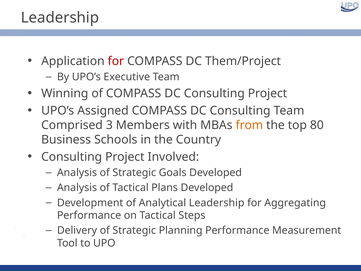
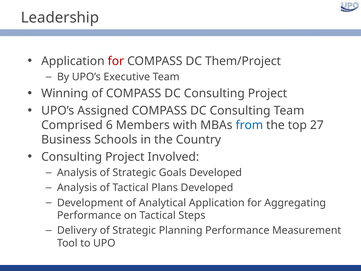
3: 3 -> 6
from colour: orange -> blue
80: 80 -> 27
Analytical Leadership: Leadership -> Application
